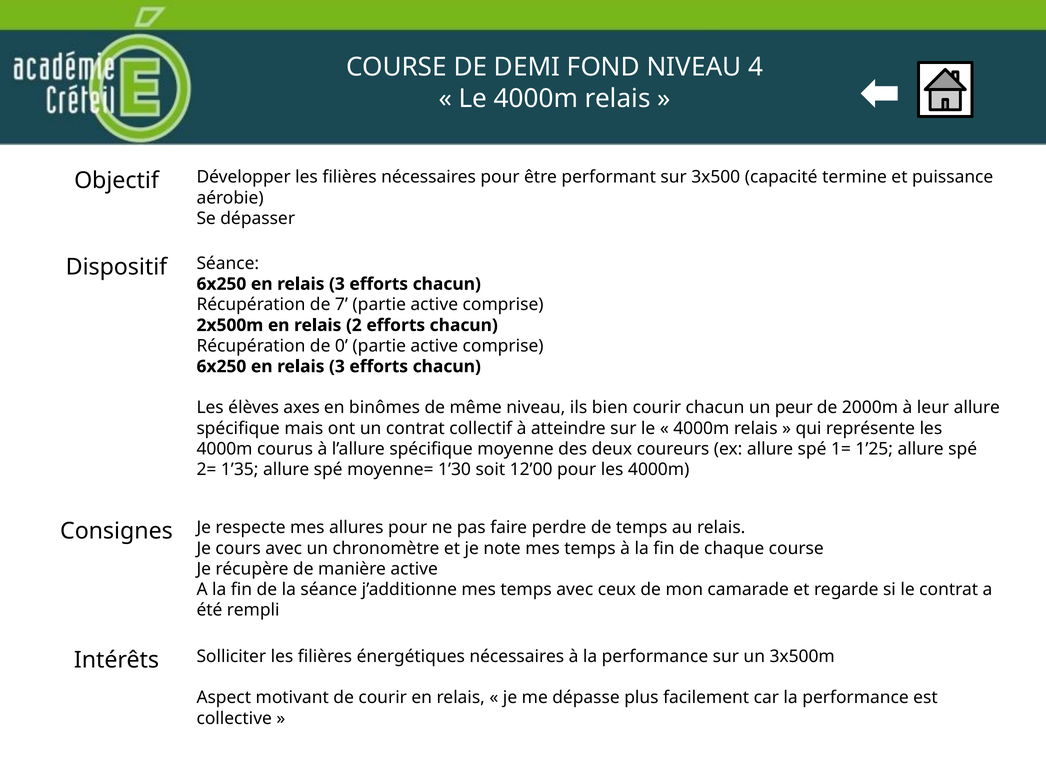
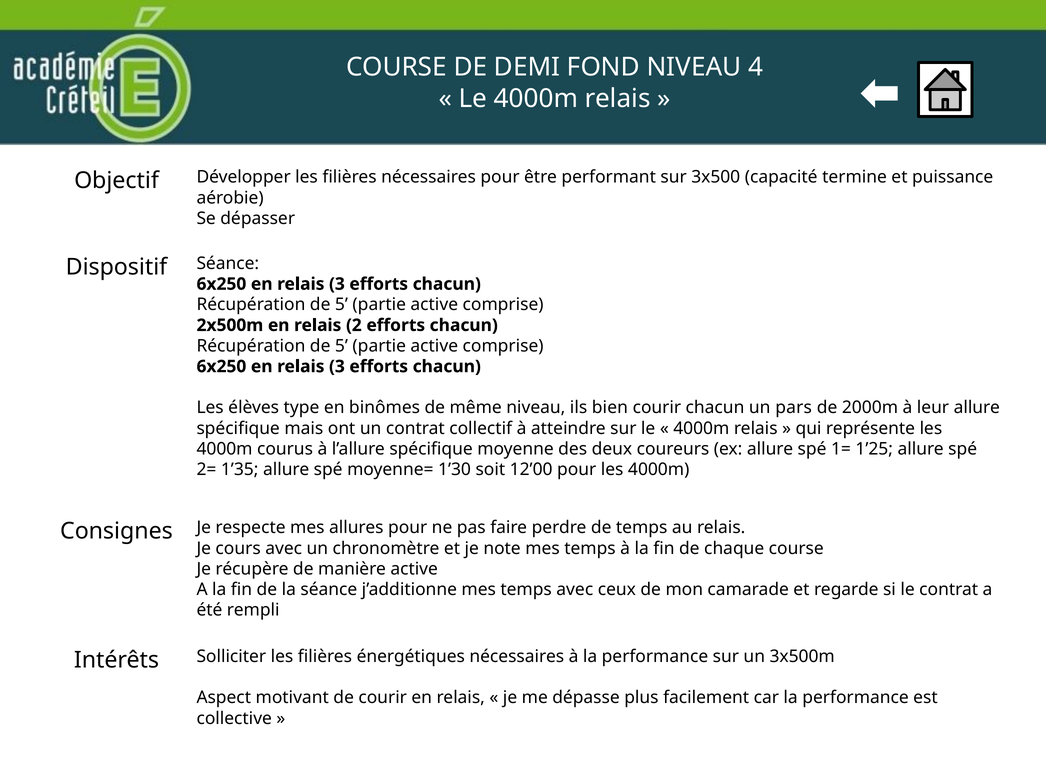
7 at (341, 305): 7 -> 5
0 at (341, 346): 0 -> 5
axes: axes -> type
peur: peur -> pars
